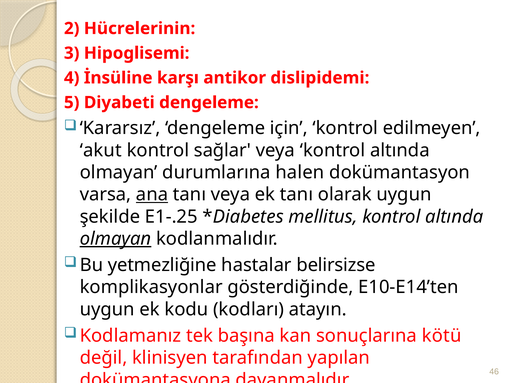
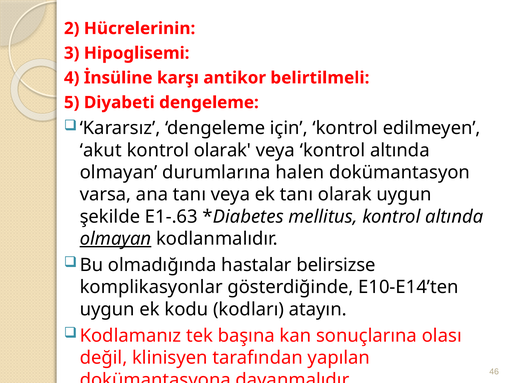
dislipidemi: dislipidemi -> belirtilmeli
kontrol sağlar: sağlar -> olarak
ana underline: present -> none
E1-.25: E1-.25 -> E1-.63
yetmezliğine: yetmezliğine -> olmadığında
kötü: kötü -> olası
